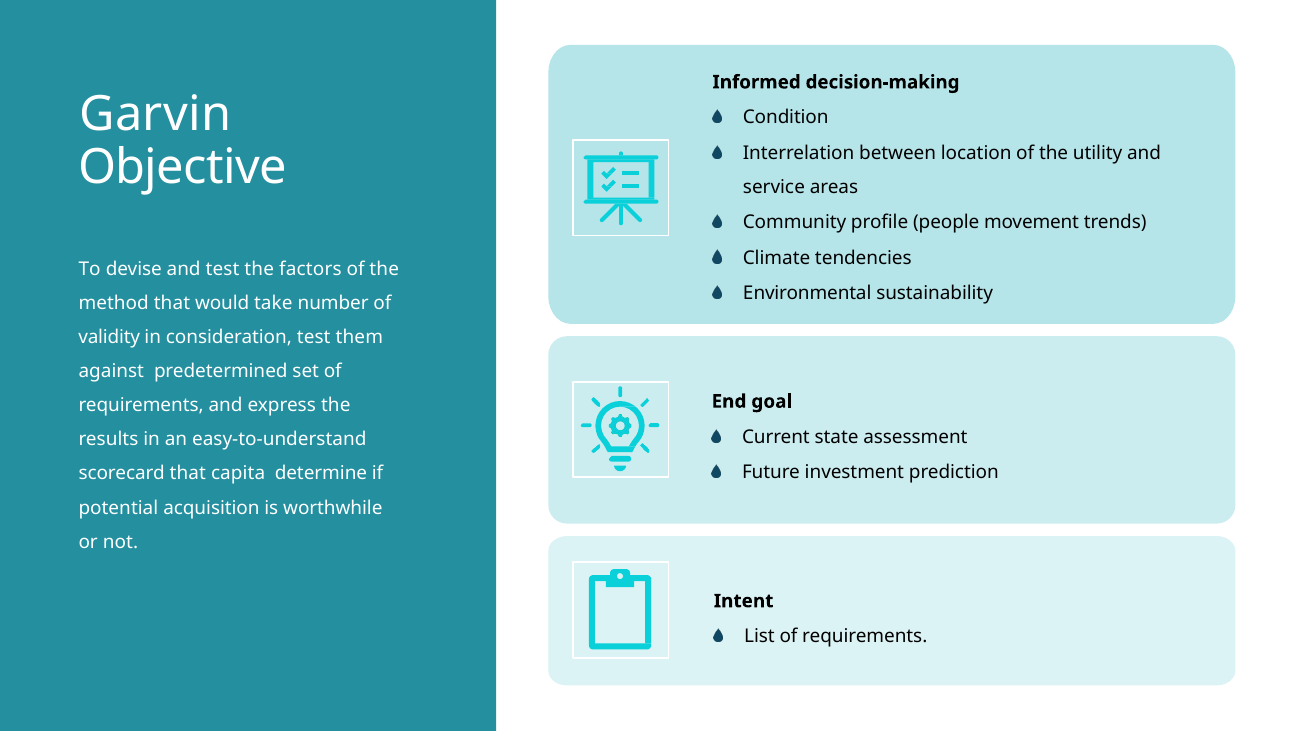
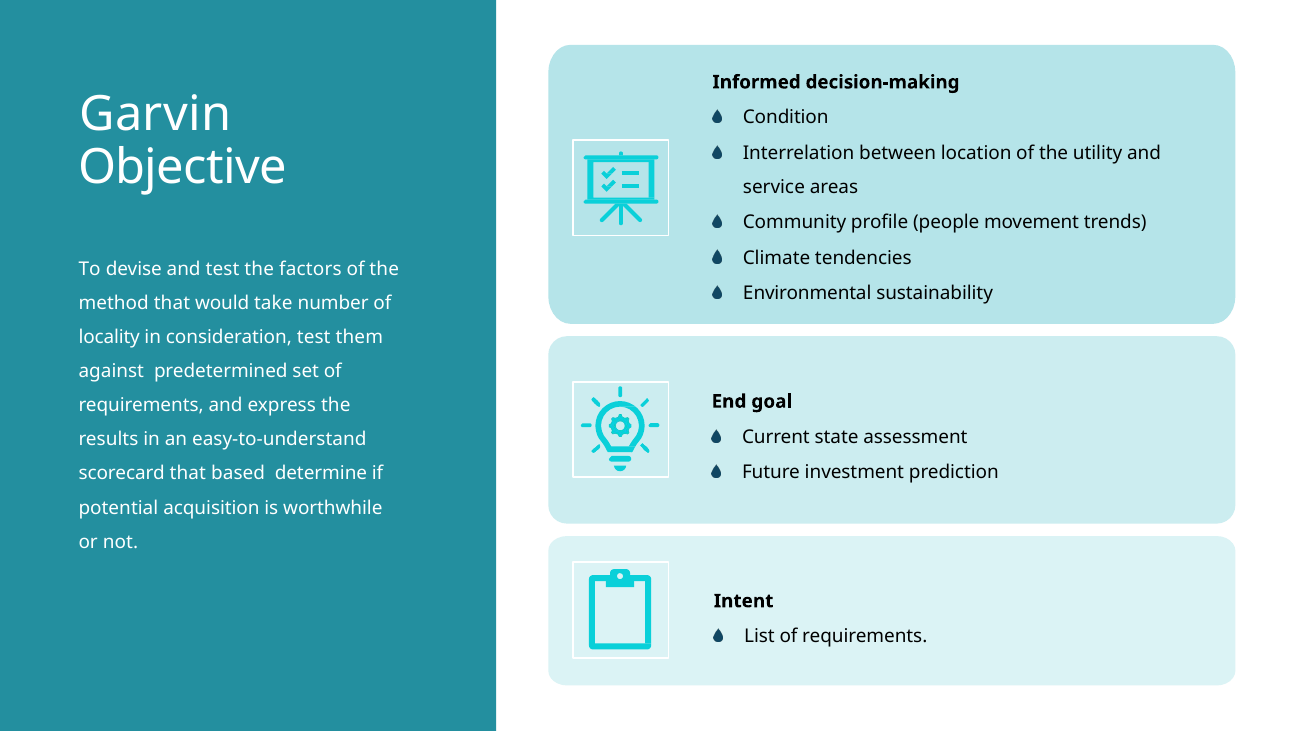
validity: validity -> locality
capita: capita -> based
